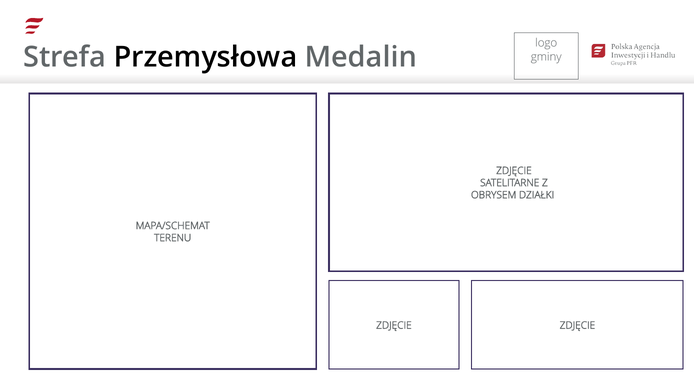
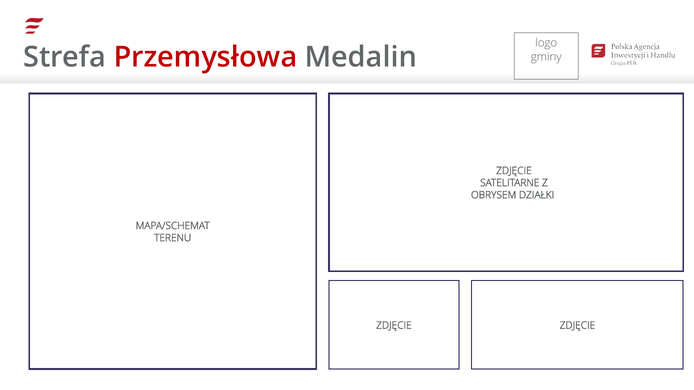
Przemysłowa colour: black -> red
